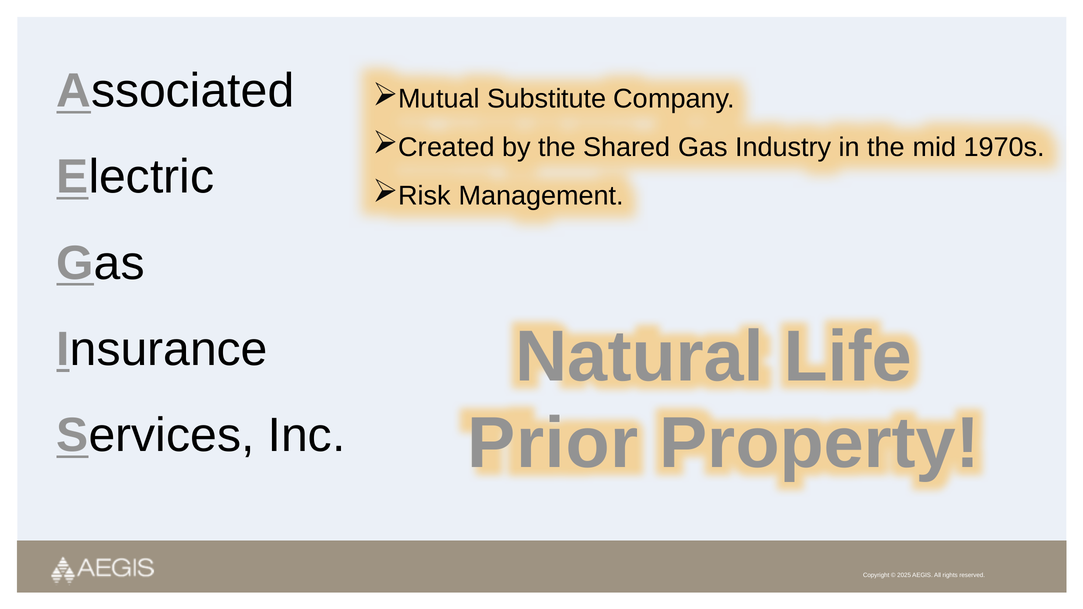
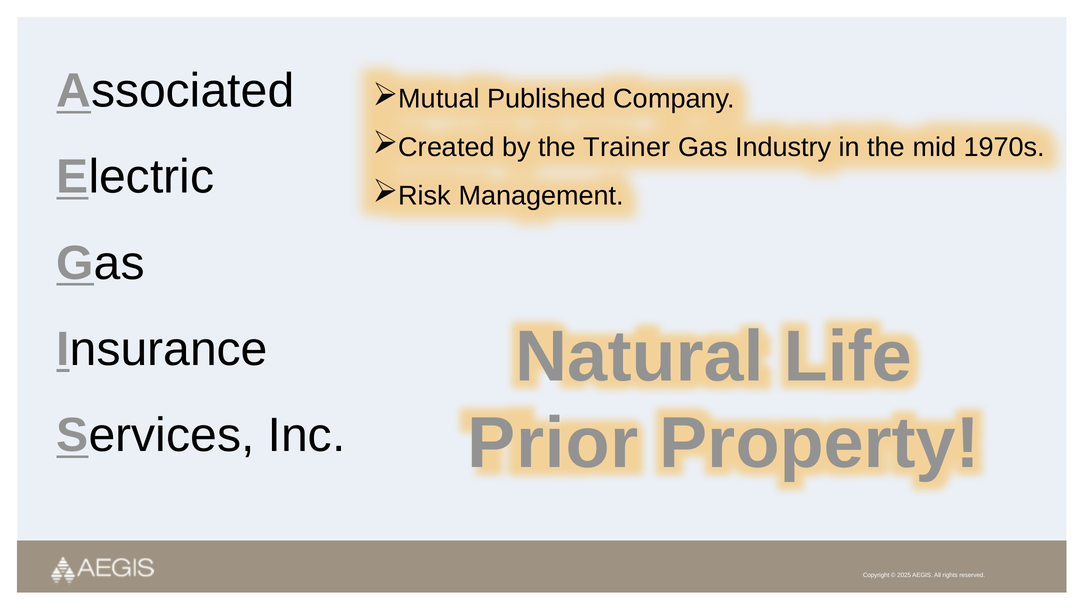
Substitute: Substitute -> Published
Shared: Shared -> Trainer
